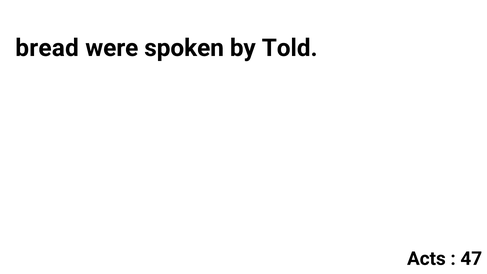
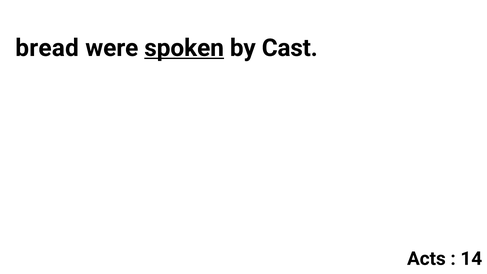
spoken underline: none -> present
Told: Told -> Cast
47: 47 -> 14
